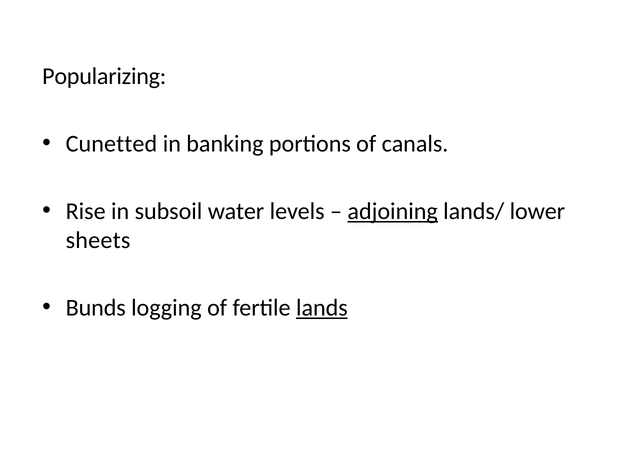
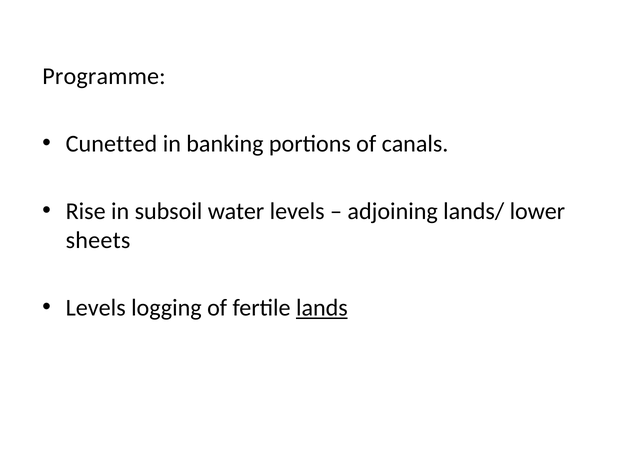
Popularizing: Popularizing -> Programme
adjoining underline: present -> none
Bunds at (96, 308): Bunds -> Levels
